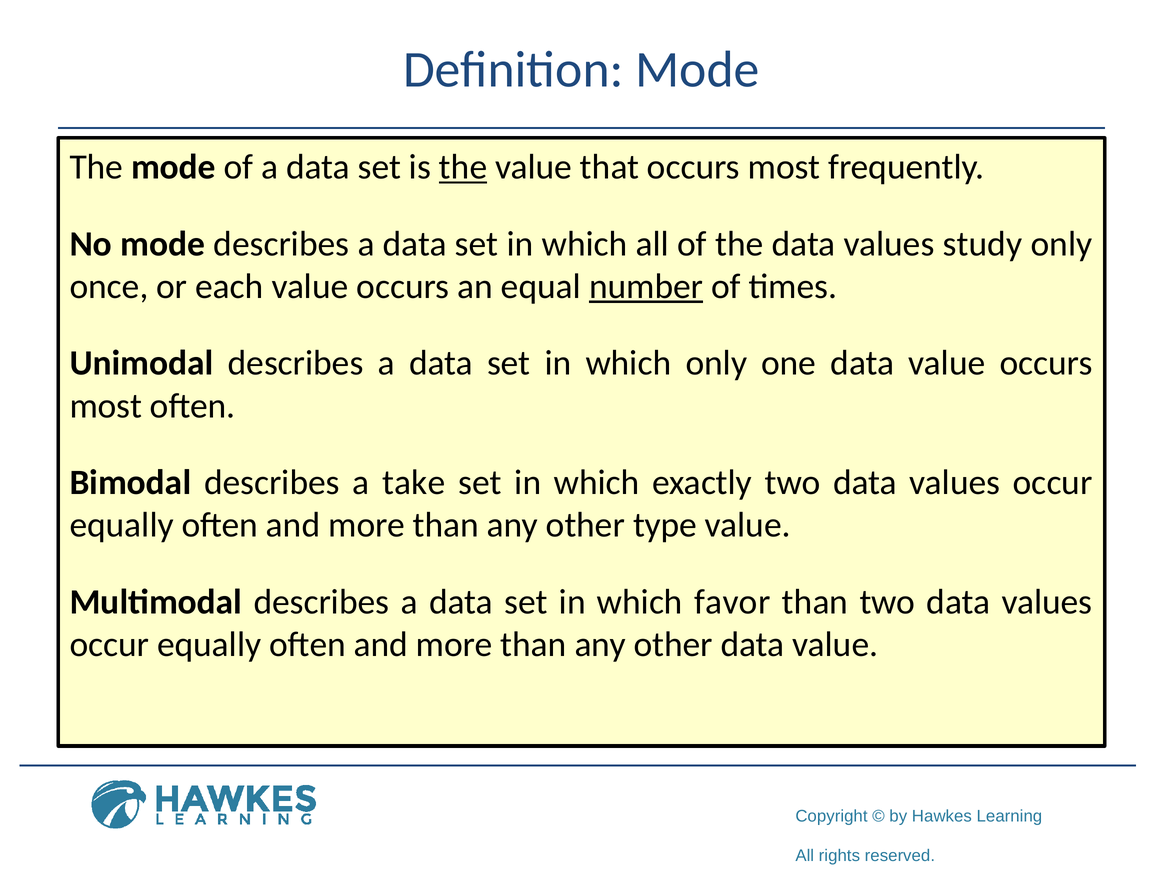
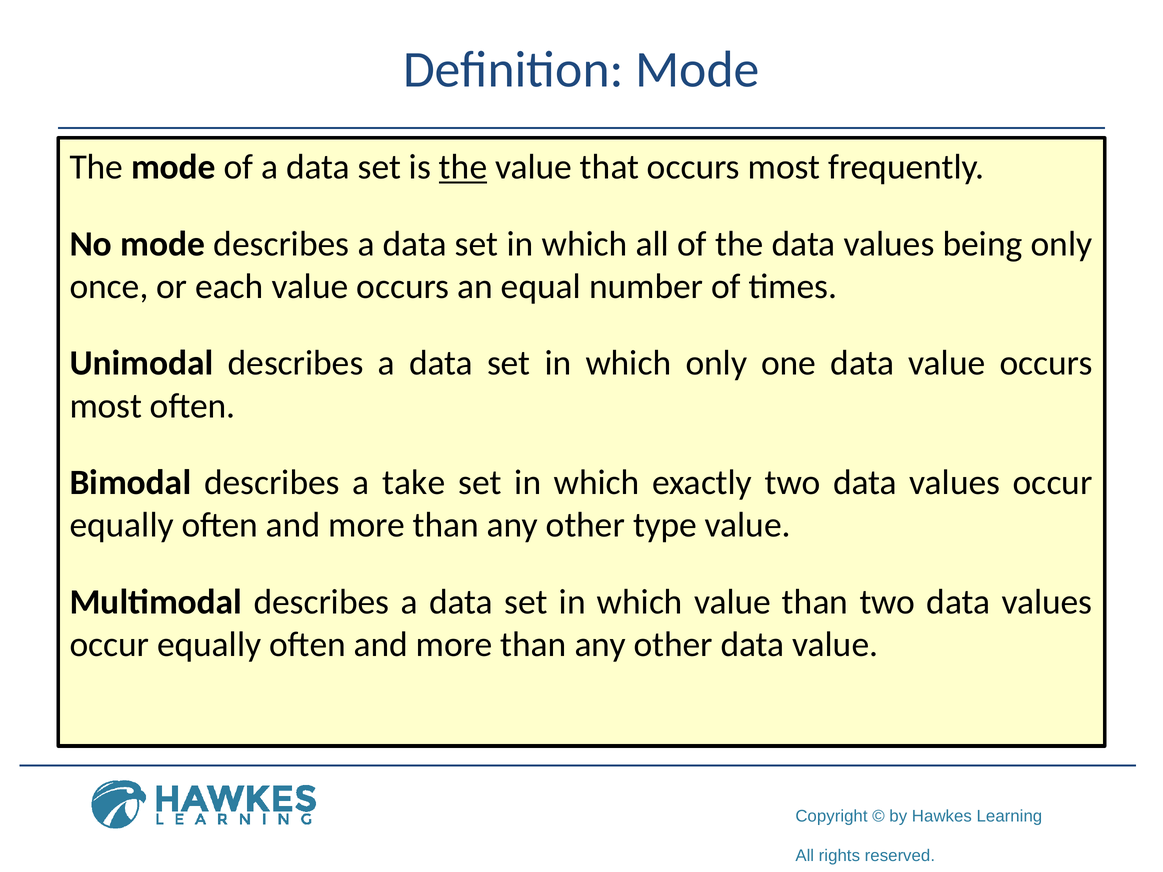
study: study -> being
number underline: present -> none
which favor: favor -> value
